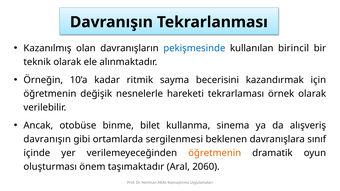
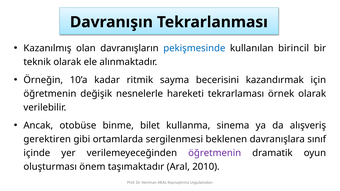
davranışın at (47, 139): davranışın -> gerektiren
öğretmenin at (215, 153) colour: orange -> purple
2060: 2060 -> 2010
